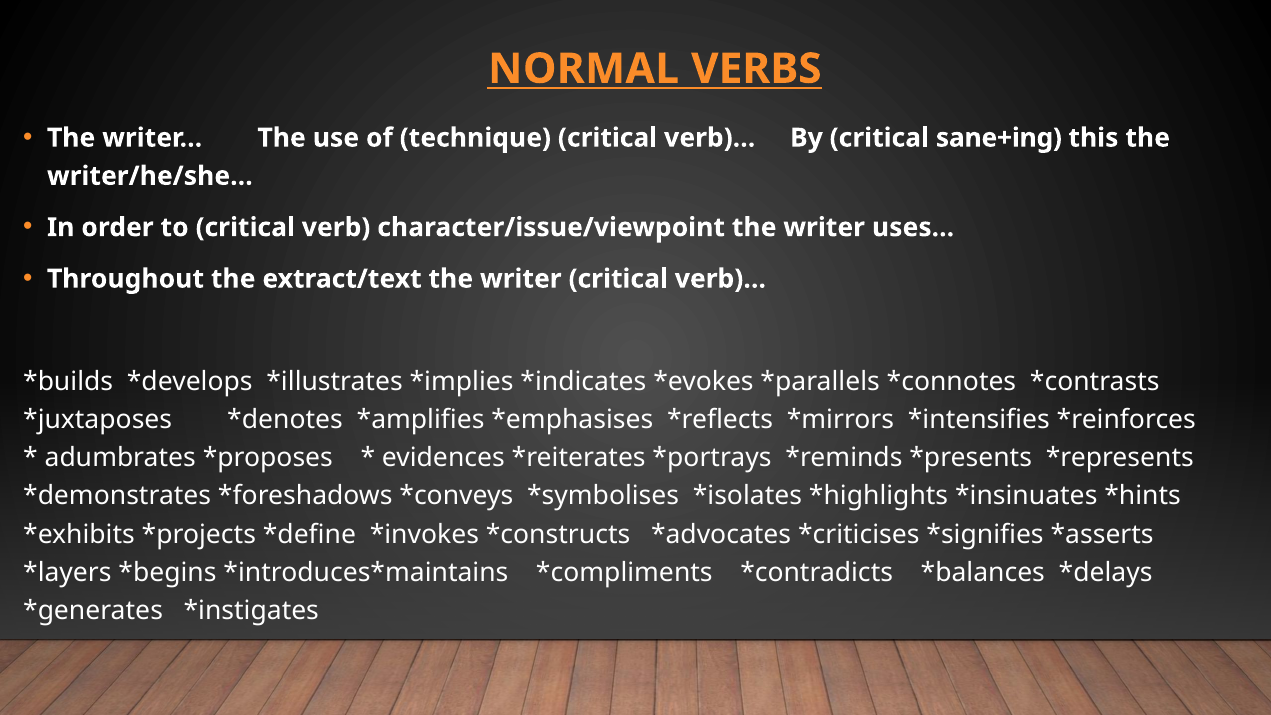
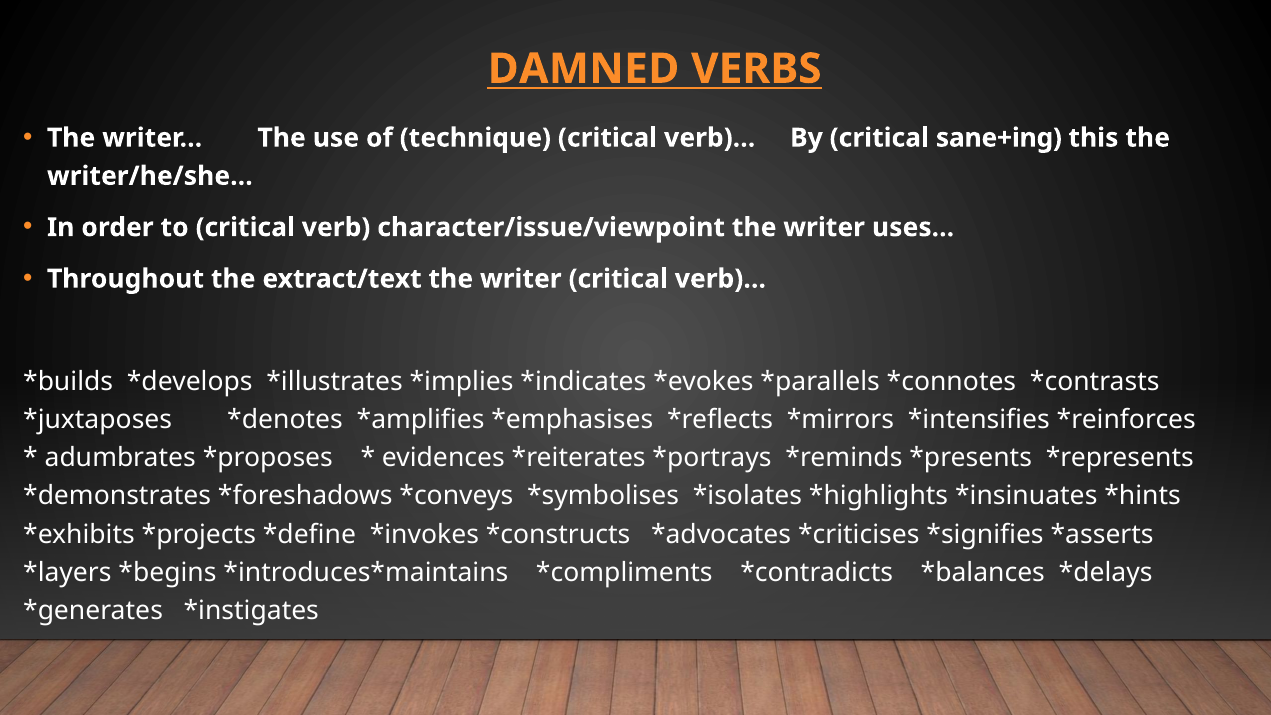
NORMAL: NORMAL -> DAMNED
